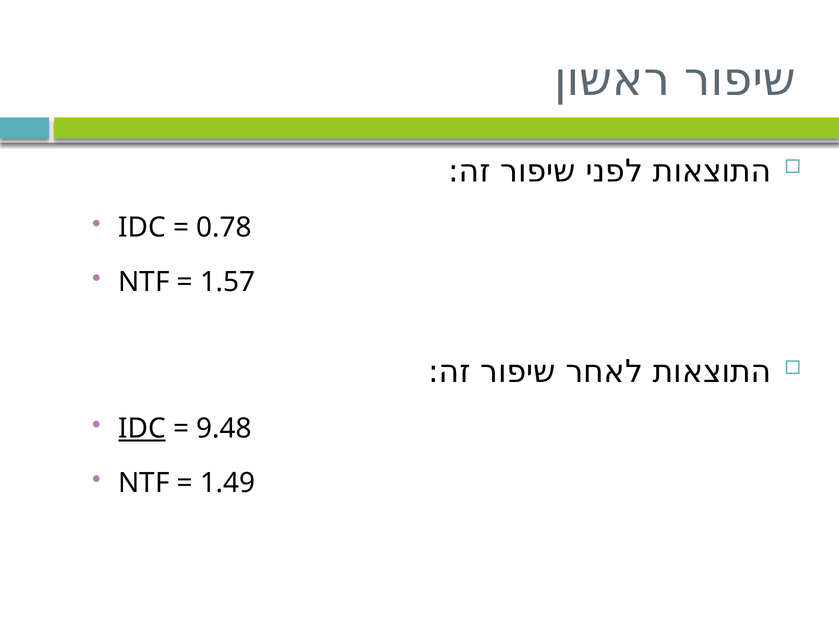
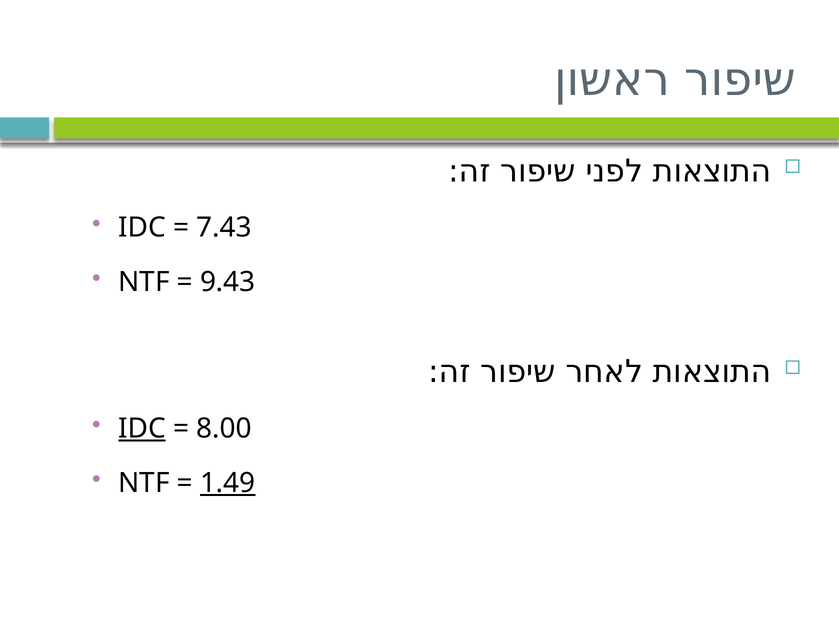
0.78: 0.78 -> 7.43
1.57: 1.57 -> 9.43
9.48: 9.48 -> 8.00
1.49 underline: none -> present
